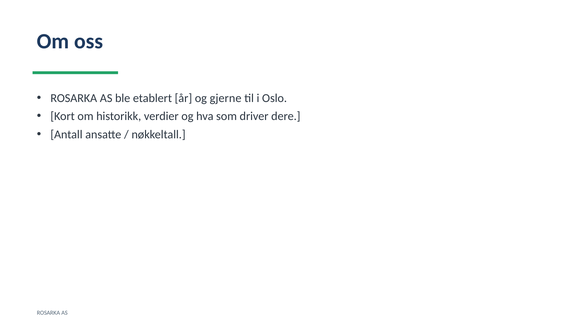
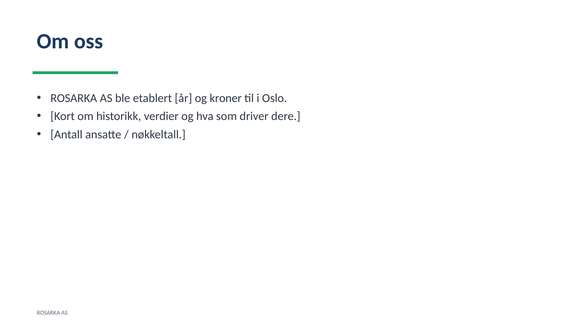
gjerne: gjerne -> kroner
